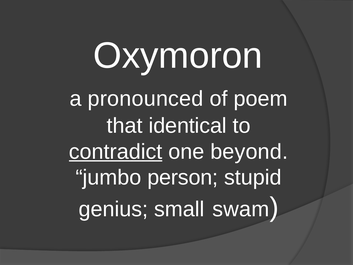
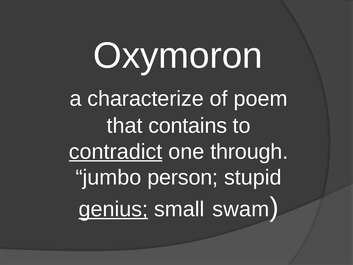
pronounced: pronounced -> characterize
identical: identical -> contains
beyond: beyond -> through
genius underline: none -> present
